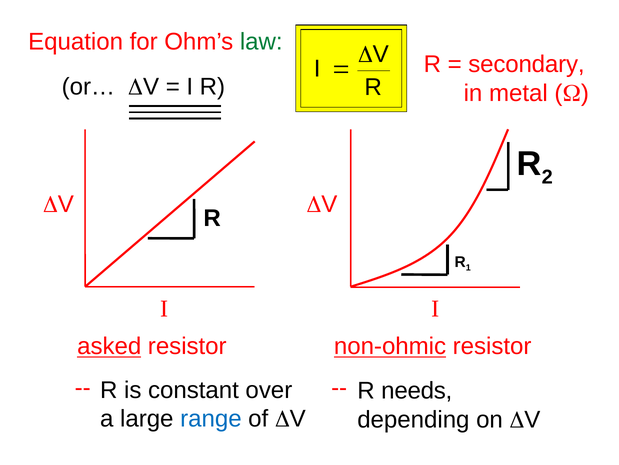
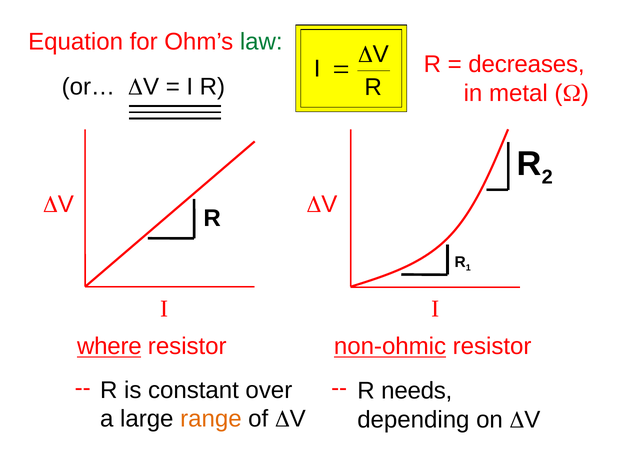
secondary: secondary -> decreases
asked: asked -> where
range colour: blue -> orange
